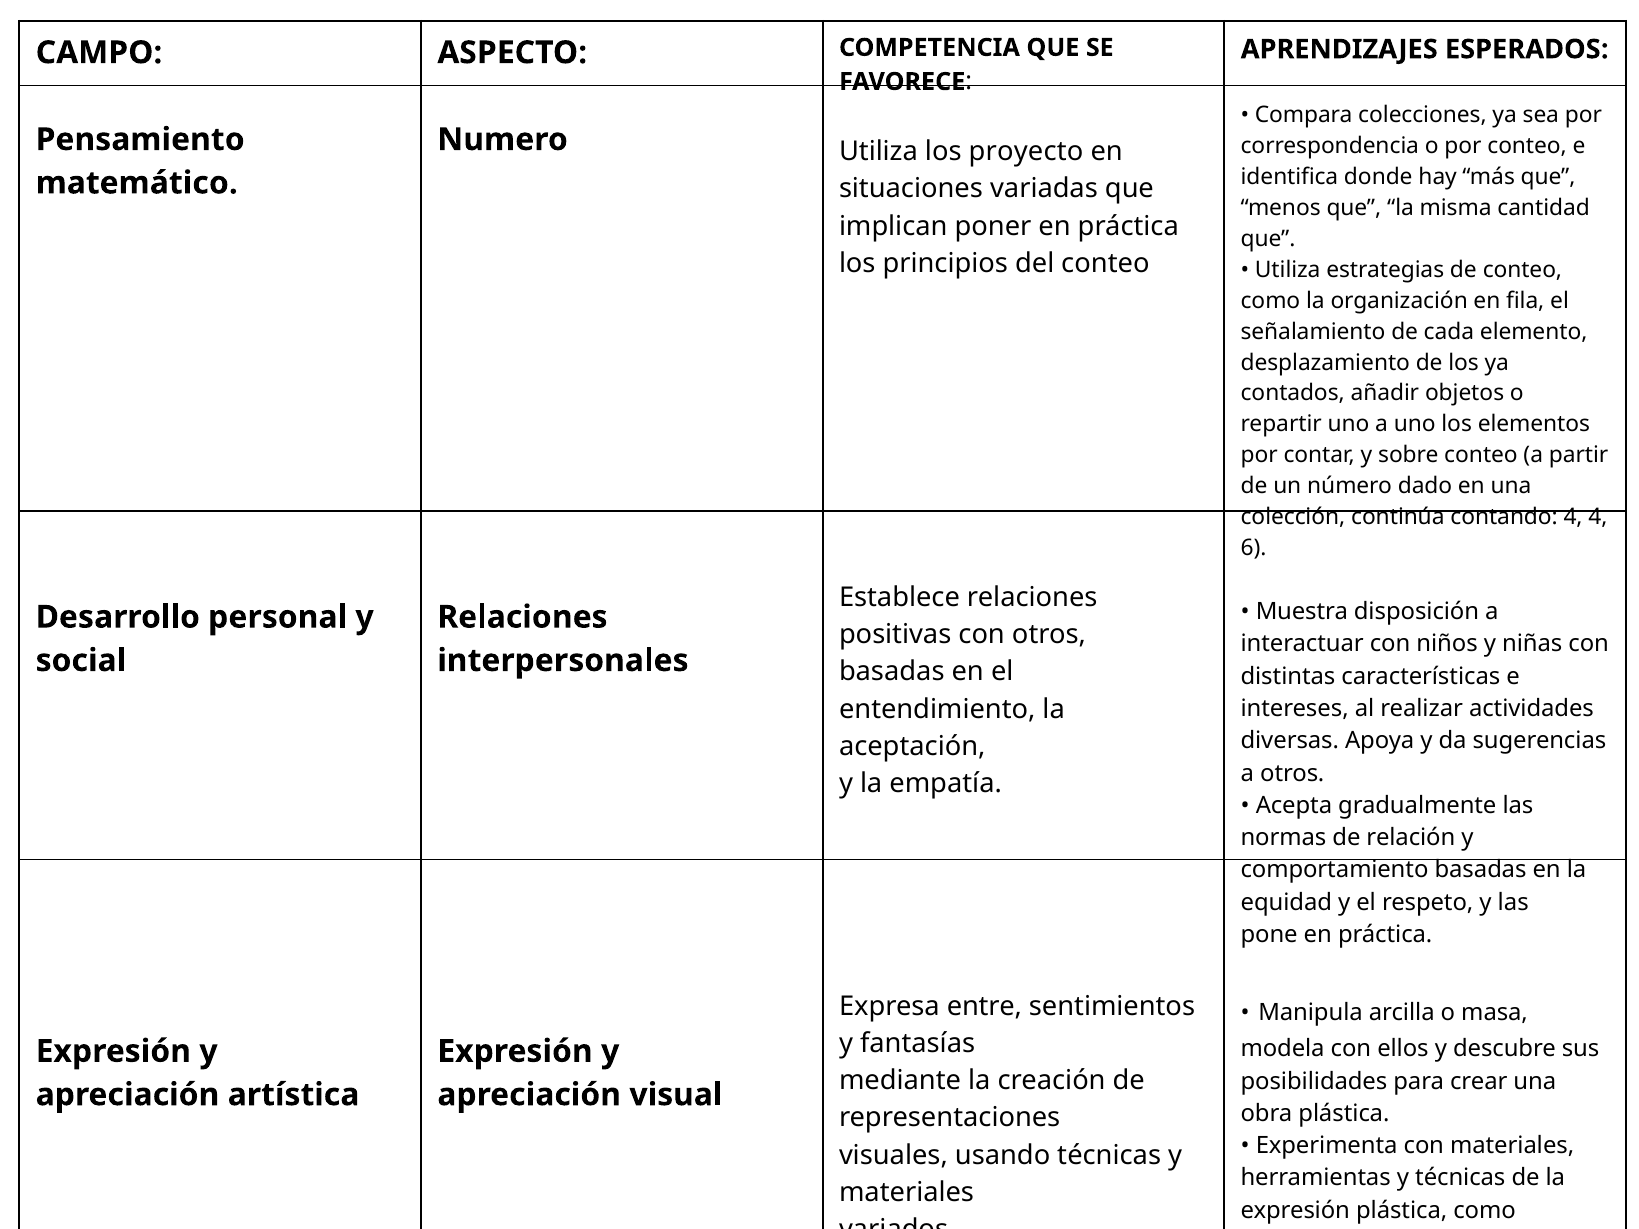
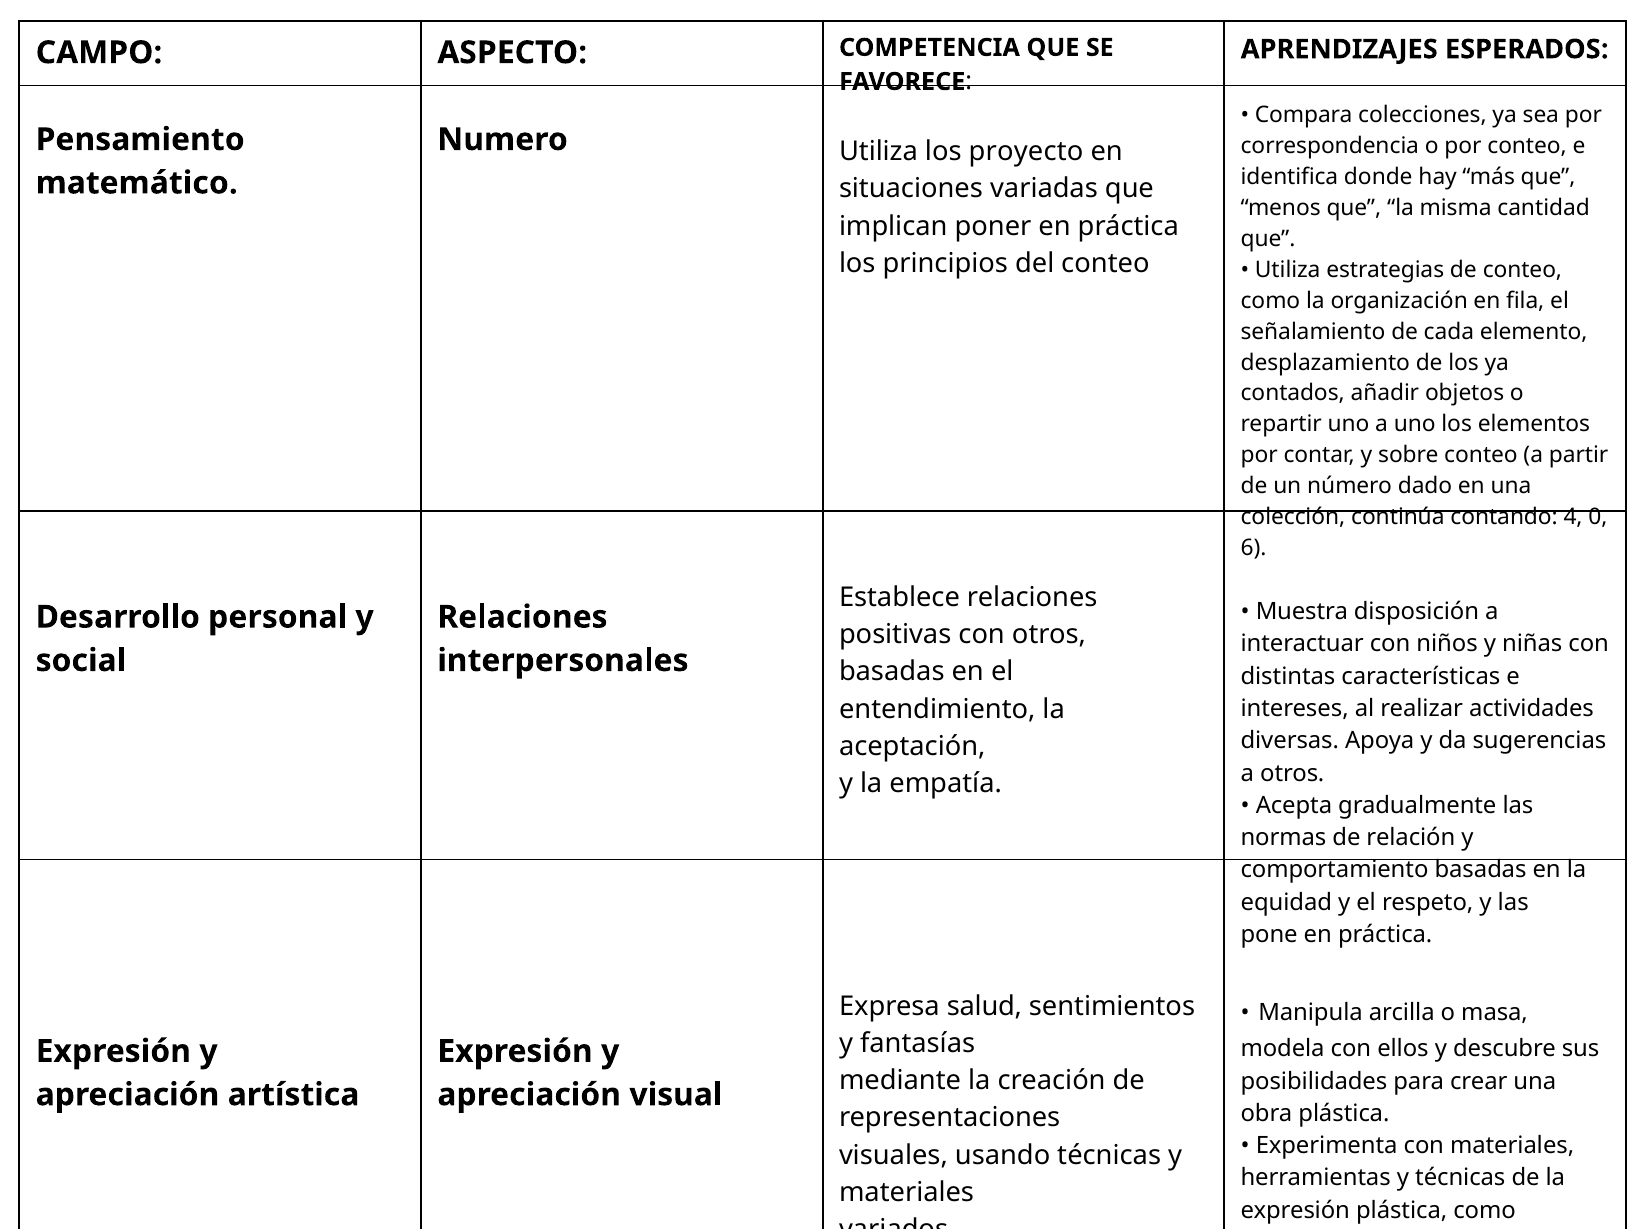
4 4: 4 -> 0
entre: entre -> salud
